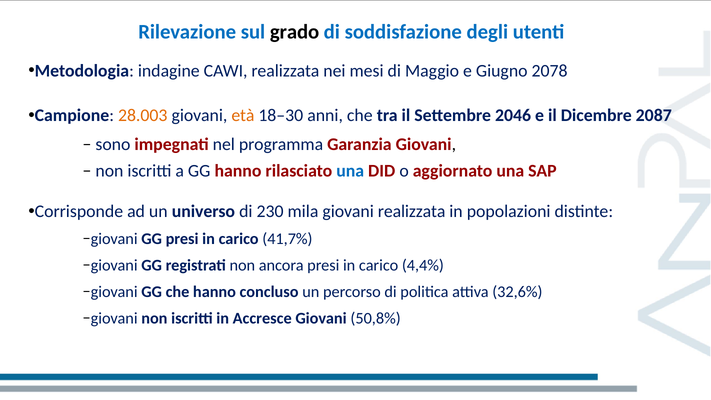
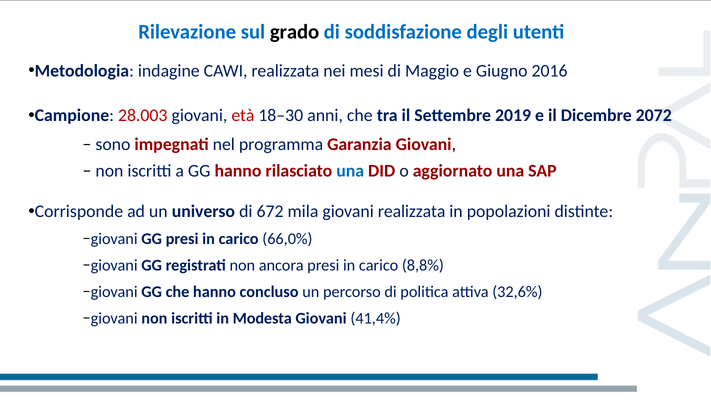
2078: 2078 -> 2016
28.003 colour: orange -> red
età colour: orange -> red
2046: 2046 -> 2019
2087: 2087 -> 2072
230: 230 -> 672
41,7%: 41,7% -> 66,0%
4,4%: 4,4% -> 8,8%
Accresce: Accresce -> Modesta
50,8%: 50,8% -> 41,4%
